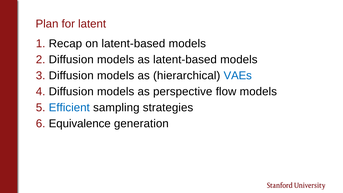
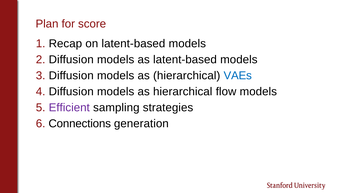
latent: latent -> score
perspective at (183, 91): perspective -> hierarchical
Efficient colour: blue -> purple
Equivalence: Equivalence -> Connections
